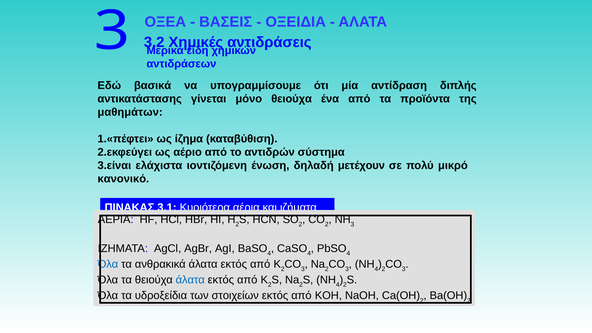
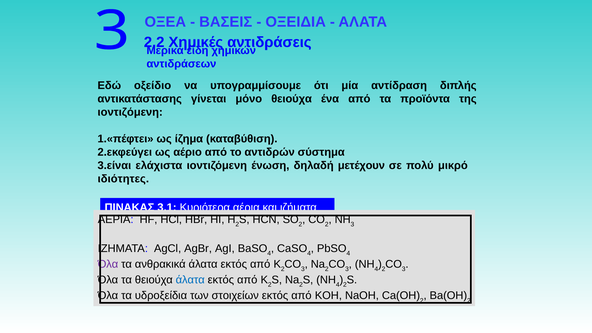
3.2: 3.2 -> 2.2
βασικά: βασικά -> οξείδιο
μαθημάτων at (130, 112): μαθημάτων -> ιοντιζόμενη
κανονικό: κανονικό -> ιδιότητες
Όλα at (108, 264) colour: blue -> purple
